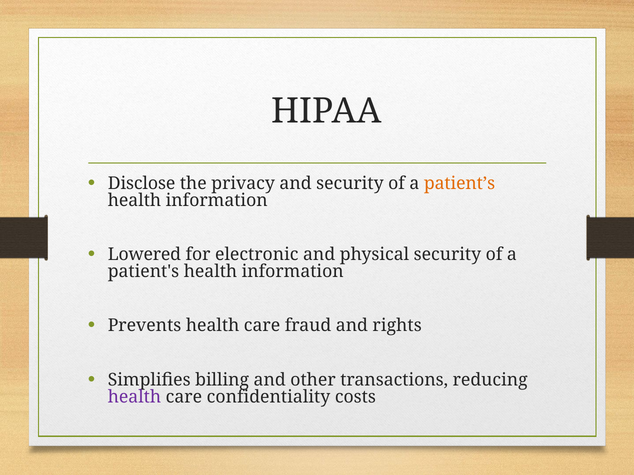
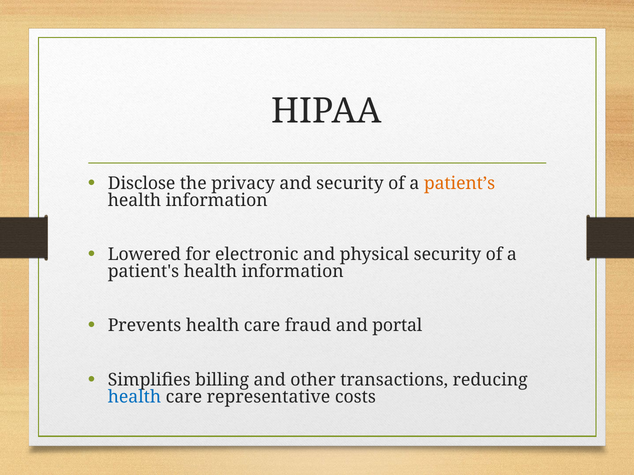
rights: rights -> portal
health at (134, 397) colour: purple -> blue
confidentiality: confidentiality -> representative
